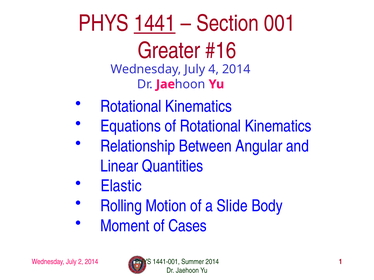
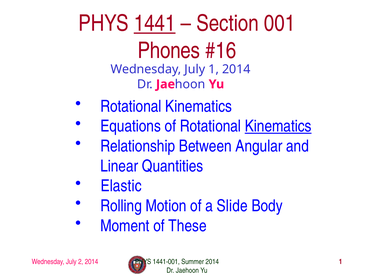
Greater: Greater -> Phones
July 4: 4 -> 1
Kinematics at (278, 126) underline: none -> present
Cases: Cases -> These
